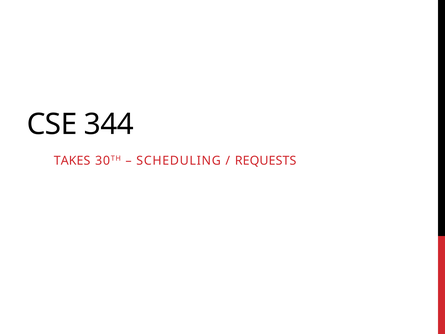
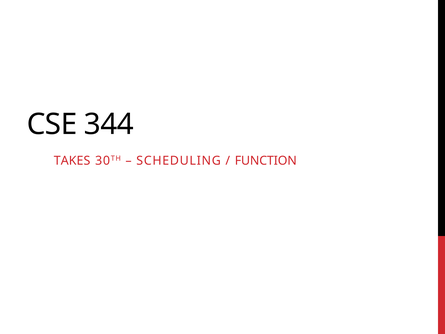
REQUESTS: REQUESTS -> FUNCTION
